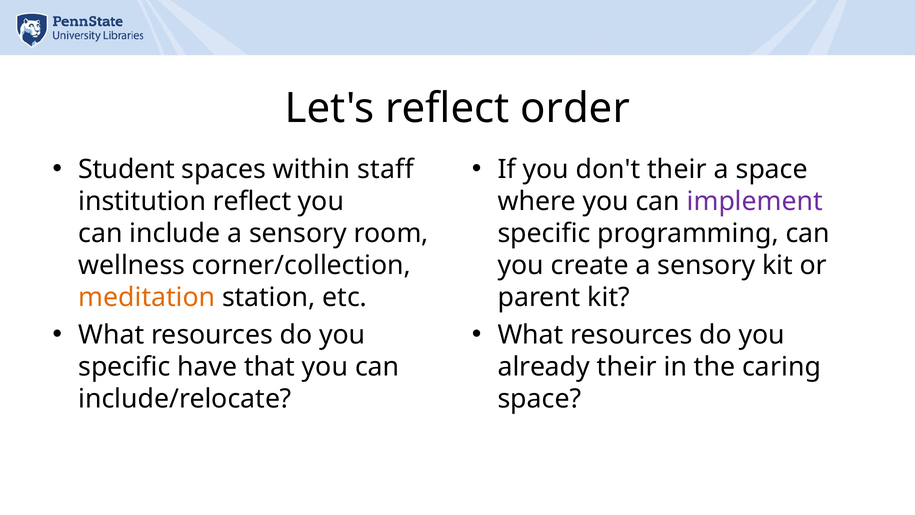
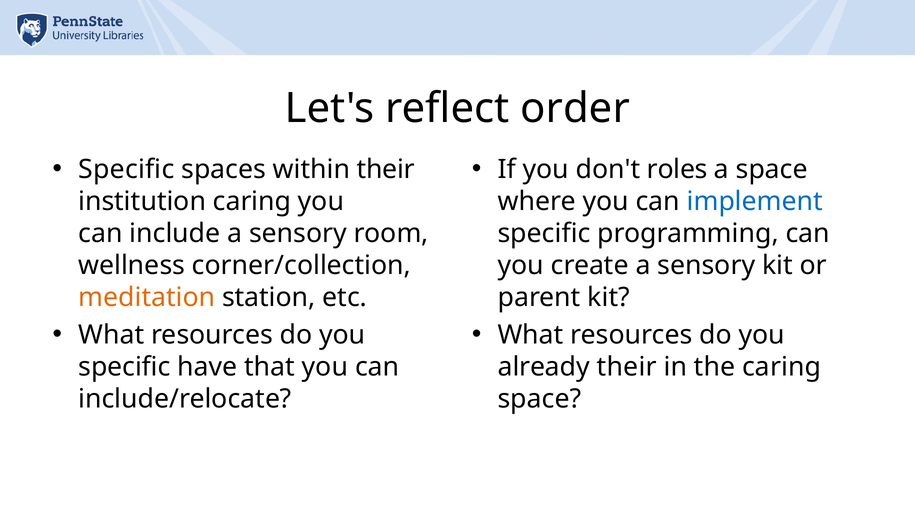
Student at (127, 169): Student -> Specific
within staff: staff -> their
don't their: their -> roles
institution reflect: reflect -> caring
implement colour: purple -> blue
